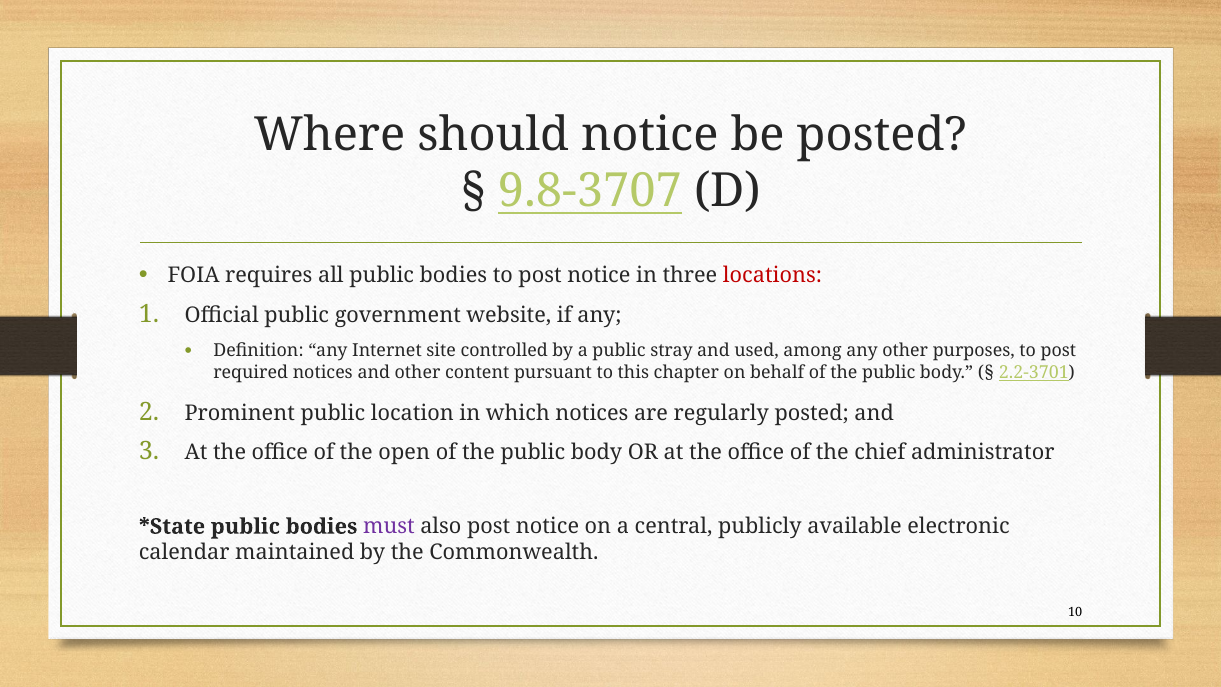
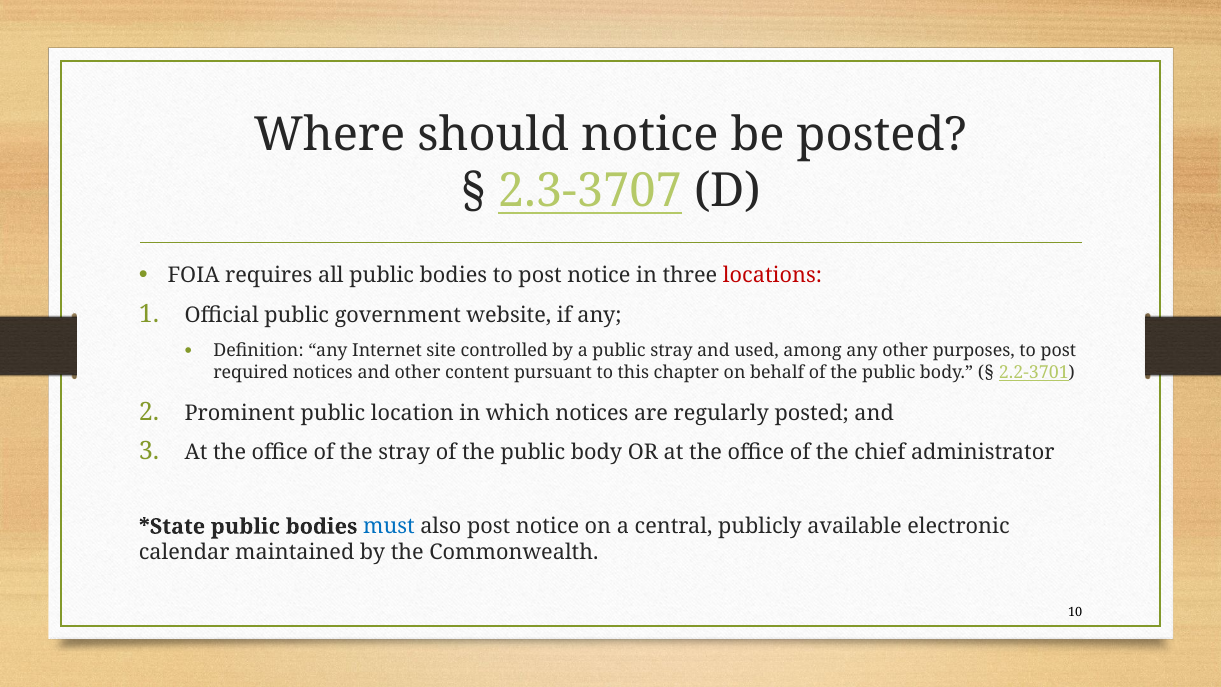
9.8-3707: 9.8-3707 -> 2.3-3707
the open: open -> stray
must colour: purple -> blue
